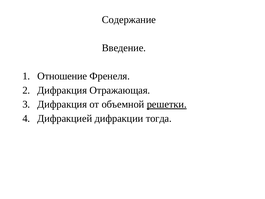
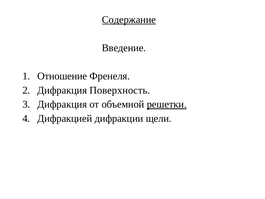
Содержание underline: none -> present
Отражающая: Отражающая -> Поверхность
тогда: тогда -> щели
